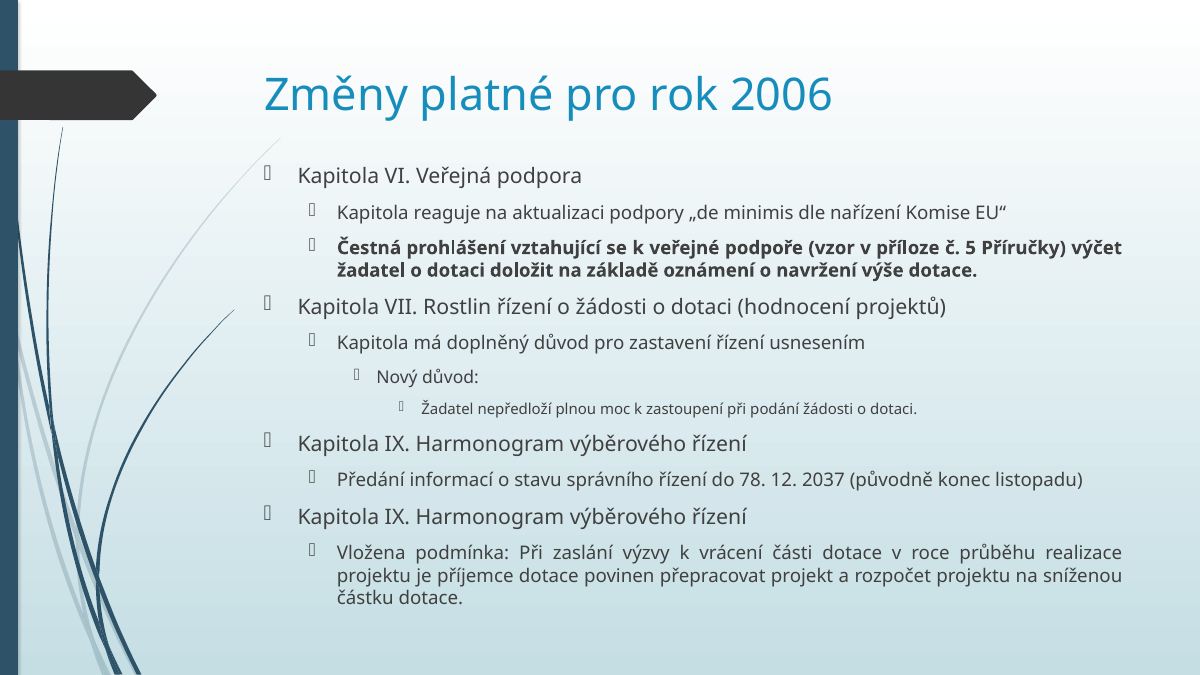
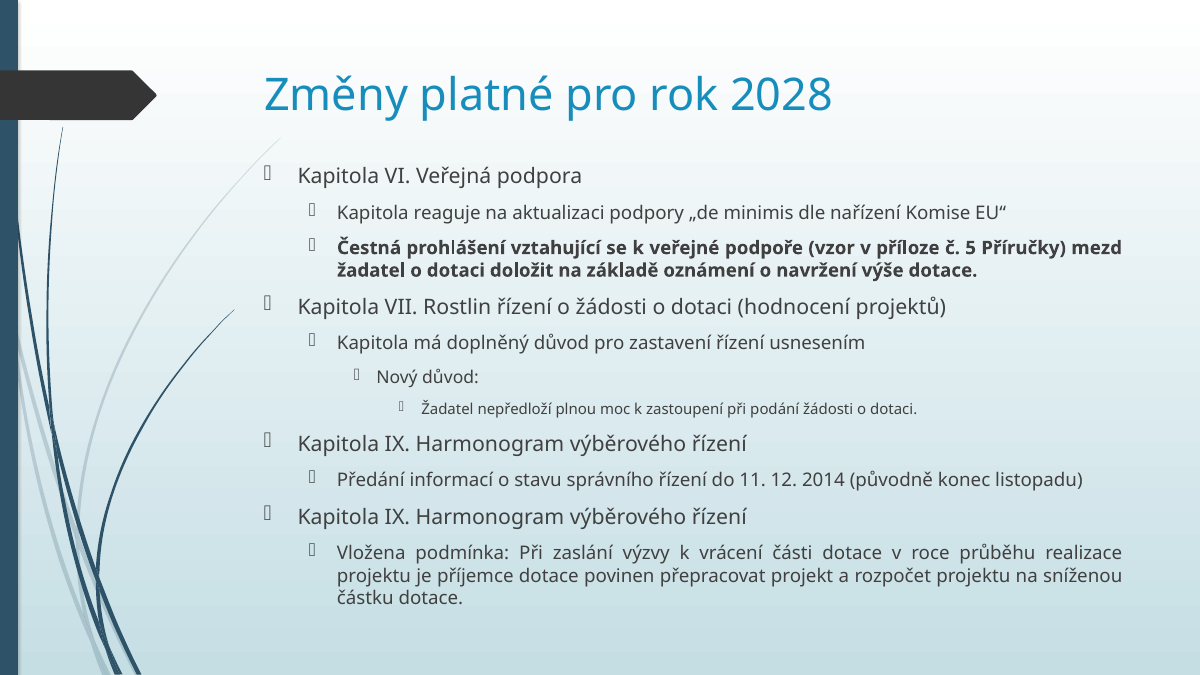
2006: 2006 -> 2028
výčet: výčet -> mezd
78: 78 -> 11
2037: 2037 -> 2014
